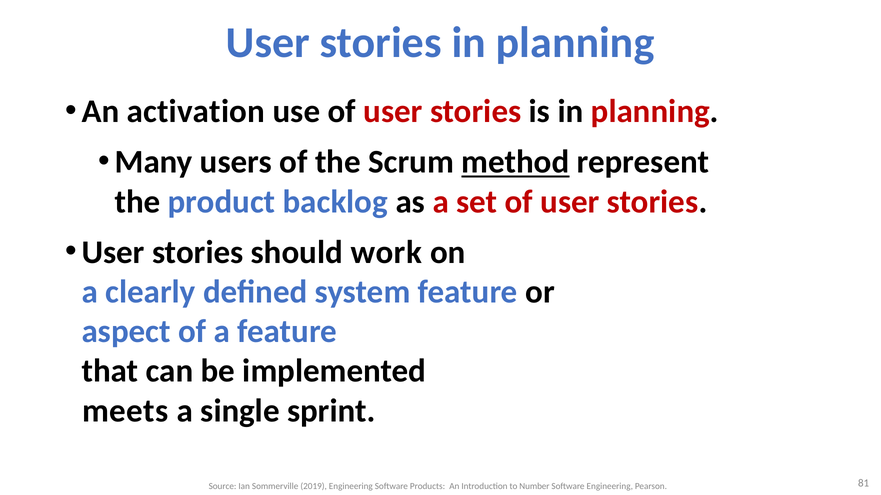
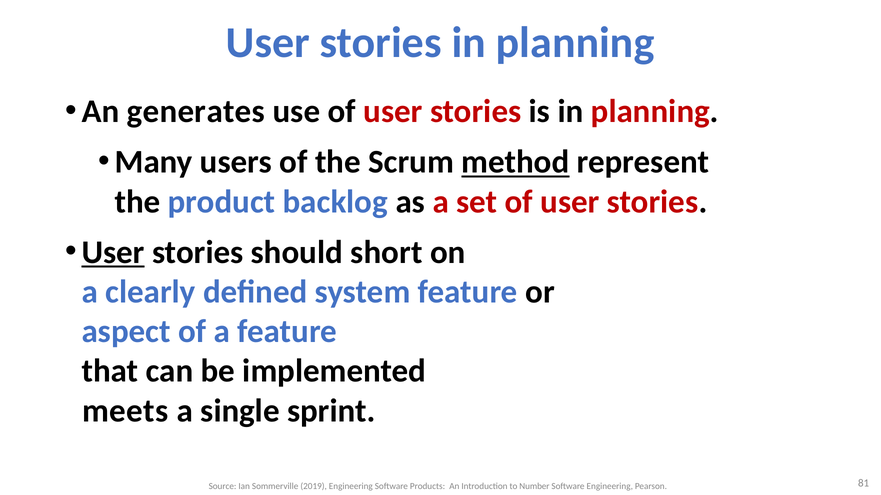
activation: activation -> generates
User at (113, 253) underline: none -> present
work: work -> short
